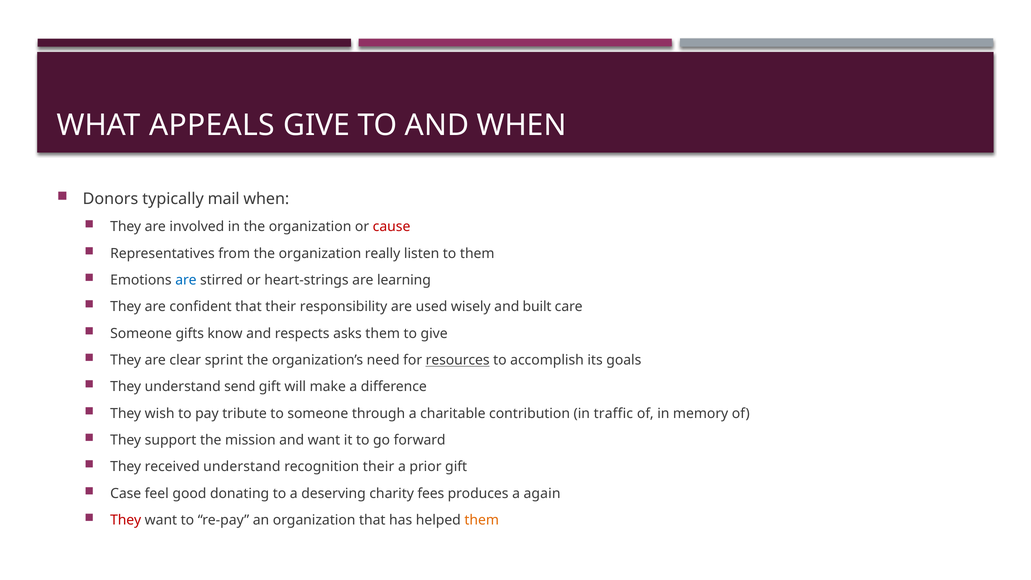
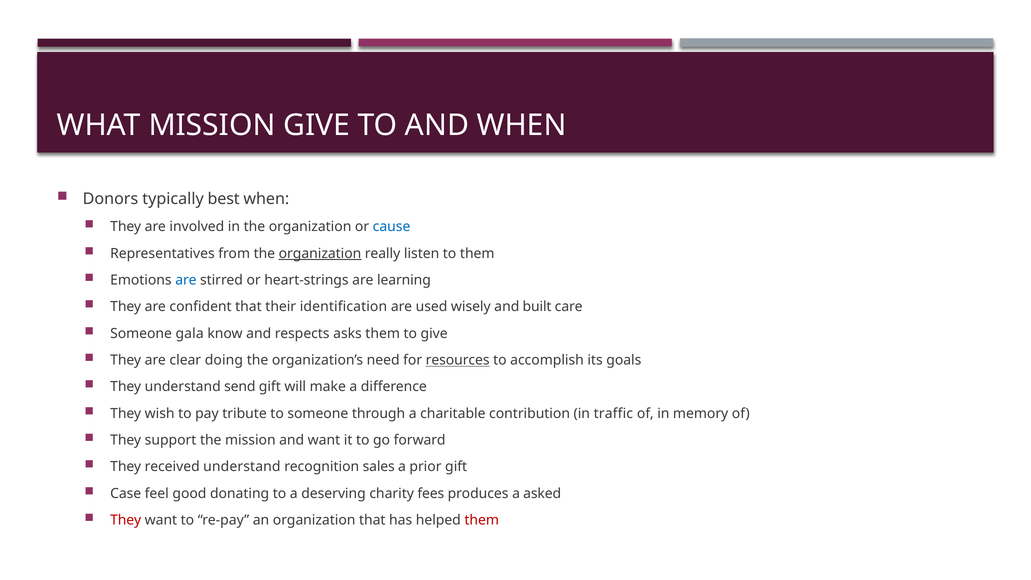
WHAT APPEALS: APPEALS -> MISSION
mail: mail -> best
cause colour: red -> blue
organization at (320, 253) underline: none -> present
responsibility: responsibility -> identification
gifts: gifts -> gala
sprint: sprint -> doing
recognition their: their -> sales
again: again -> asked
them at (482, 520) colour: orange -> red
